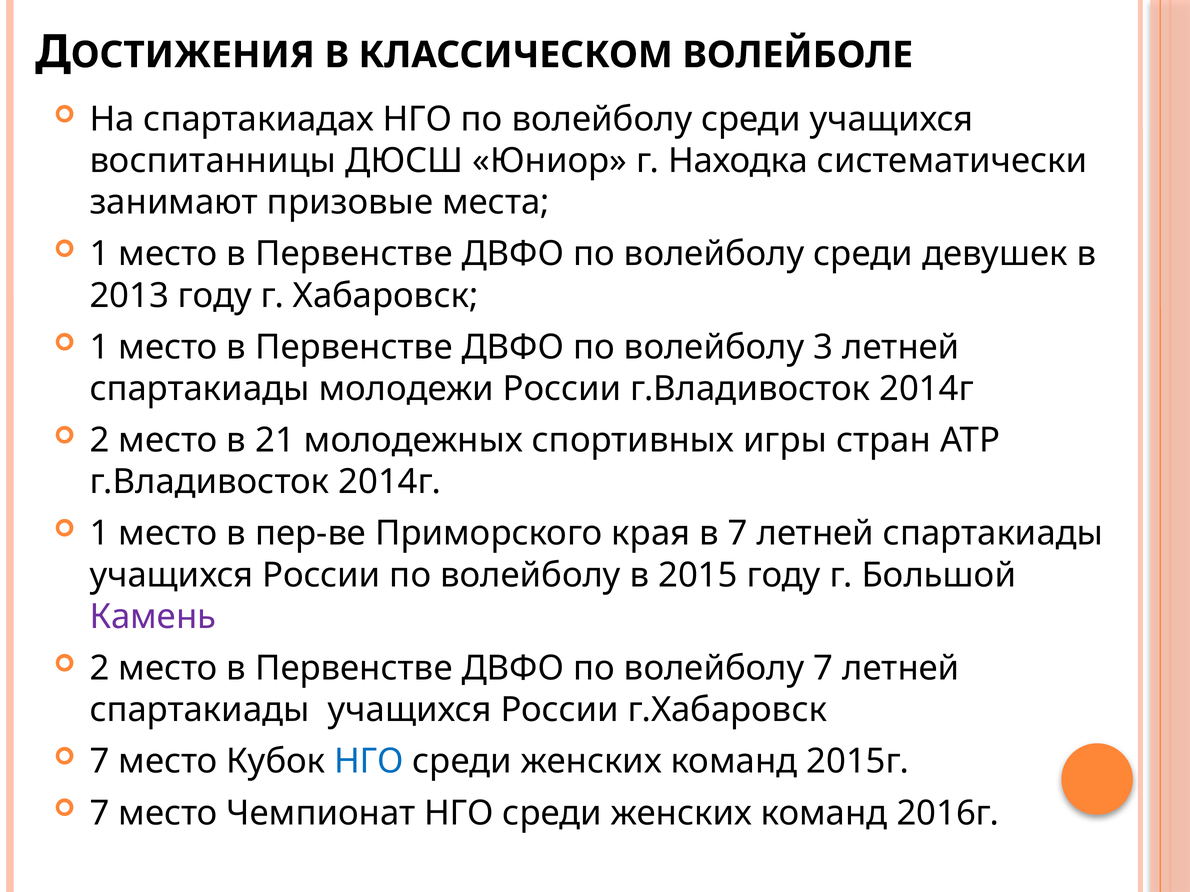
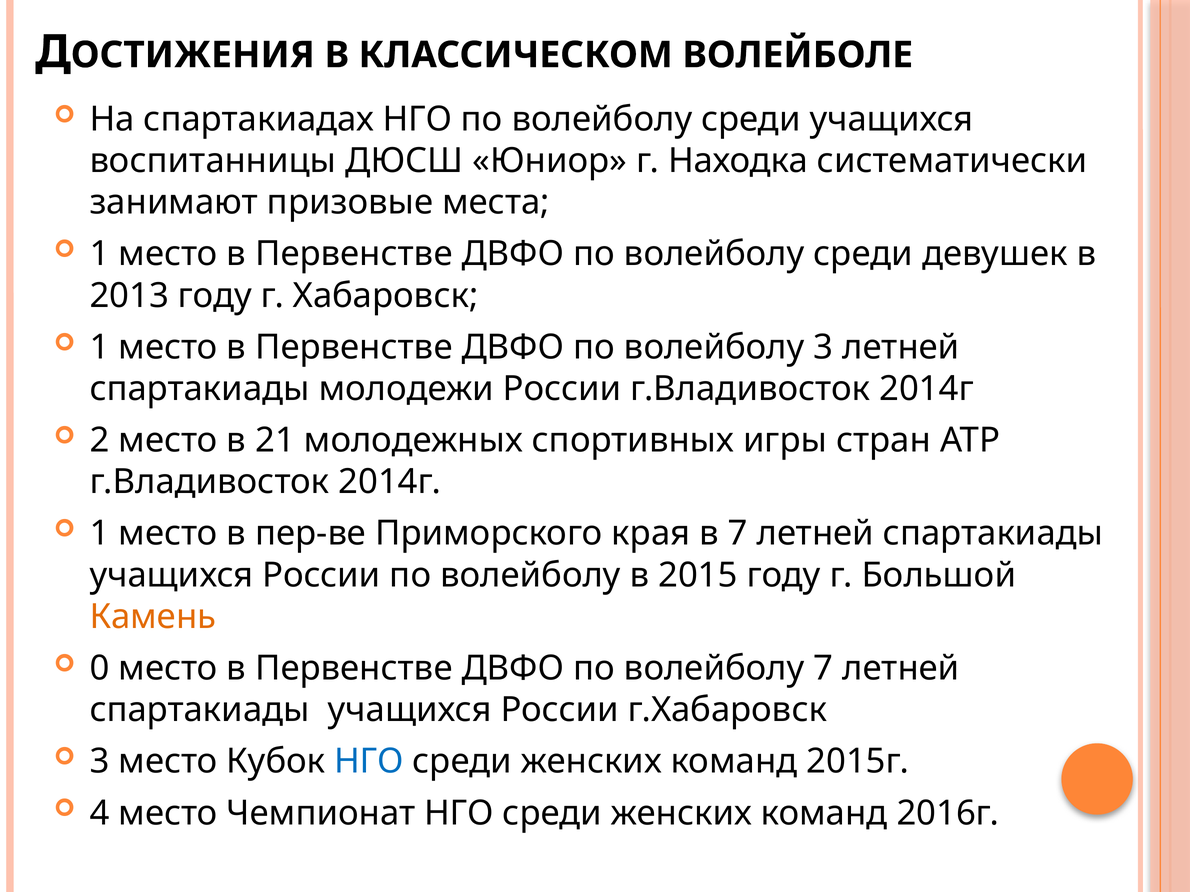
Камень colour: purple -> orange
2 at (99, 669): 2 -> 0
7 at (99, 762): 7 -> 3
7 at (99, 814): 7 -> 4
